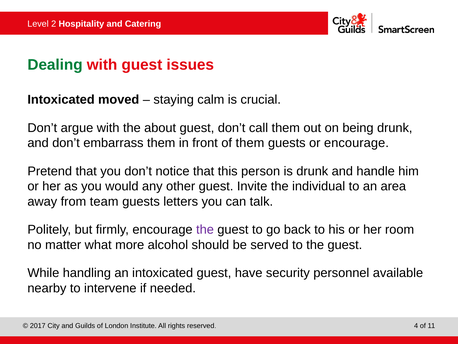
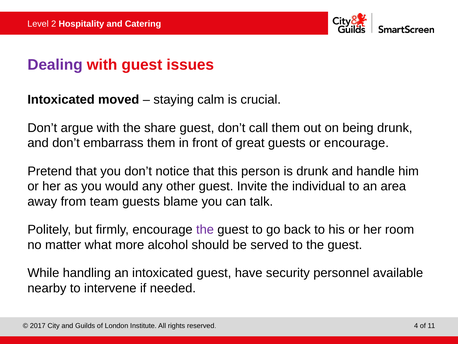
Dealing colour: green -> purple
about: about -> share
of them: them -> great
letters: letters -> blame
